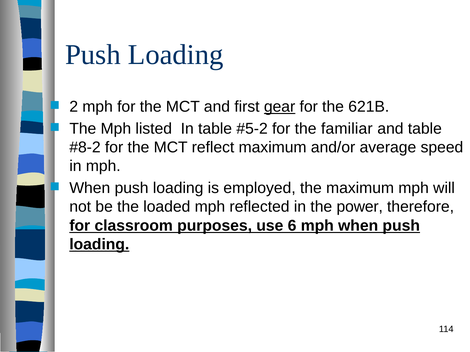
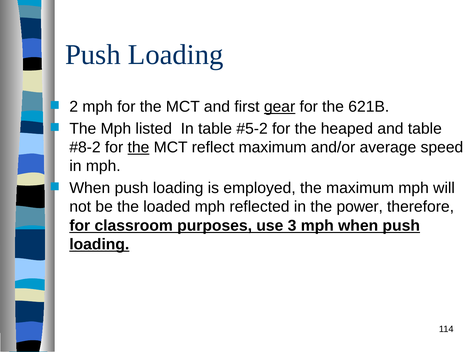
familiar: familiar -> heaped
the at (138, 148) underline: none -> present
6: 6 -> 3
